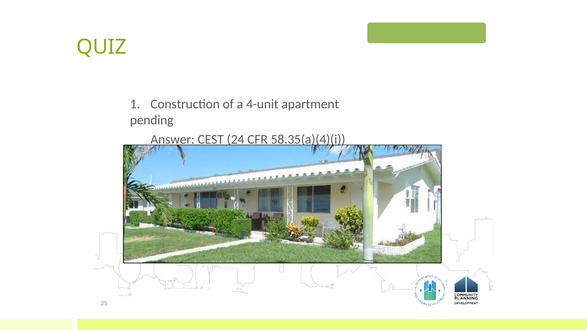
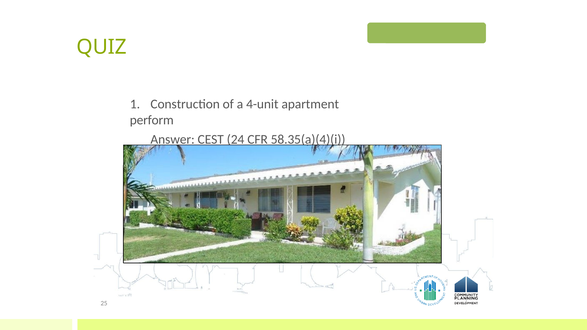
pending: pending -> perform
